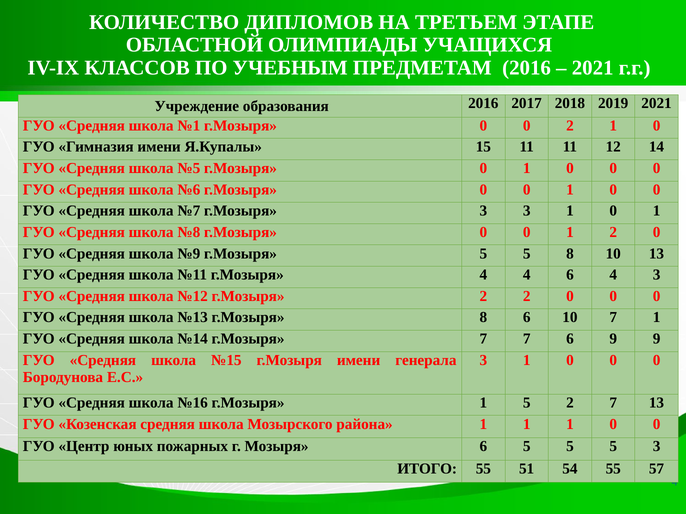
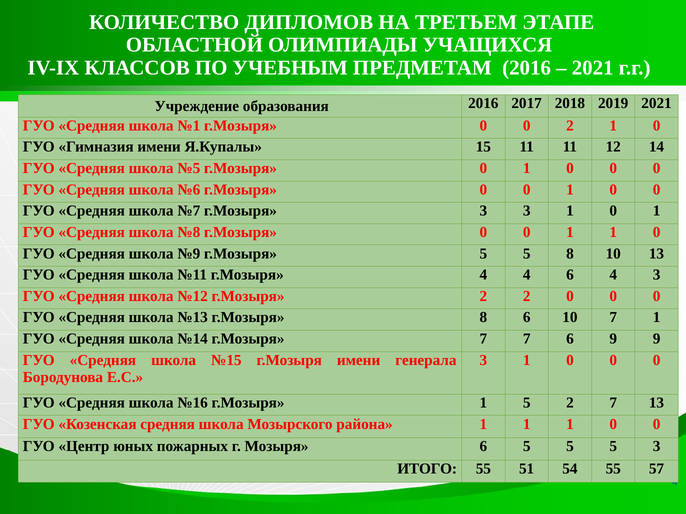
0 1 2: 2 -> 1
